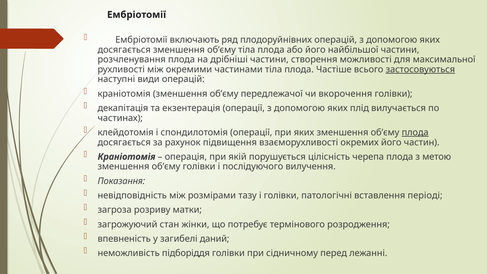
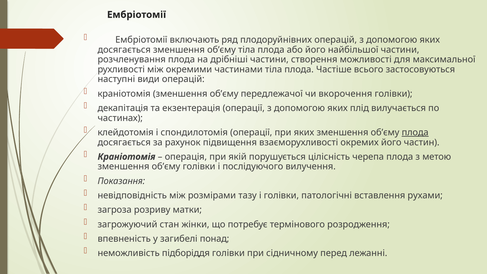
застосовуються underline: present -> none
періоді: періоді -> рухами
даний: даний -> понад
